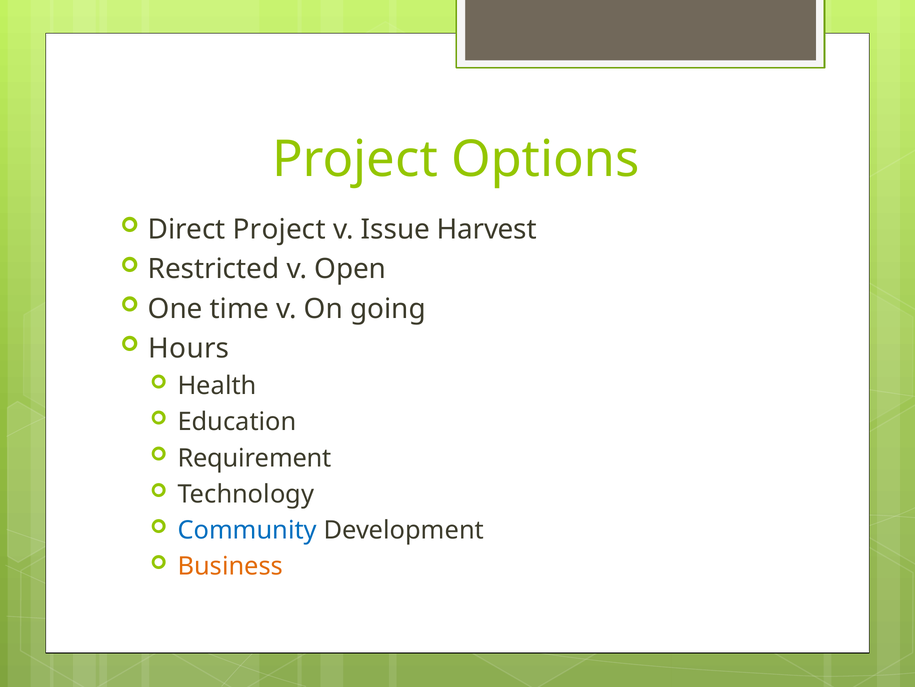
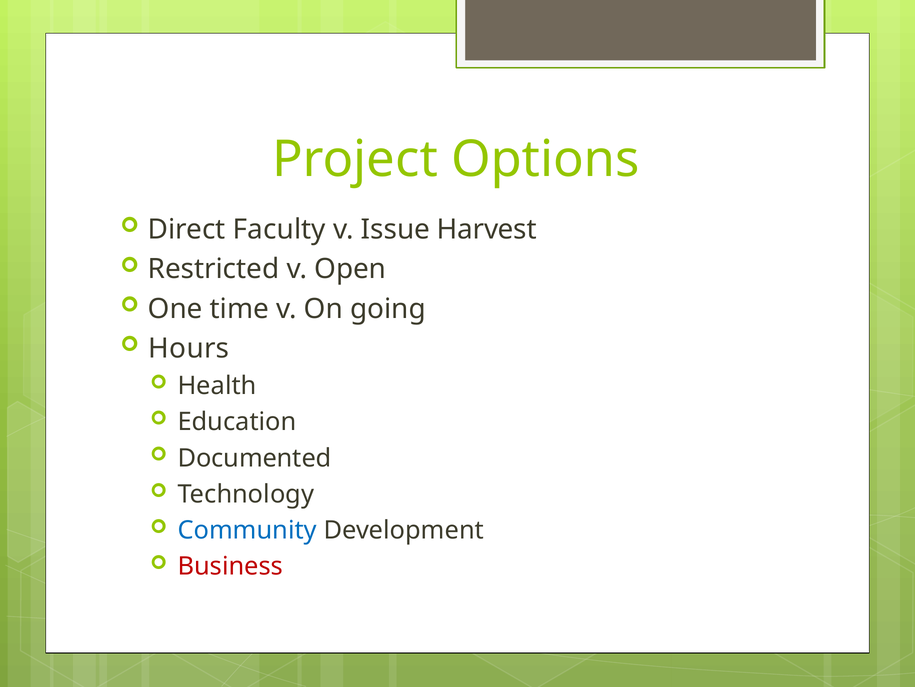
Direct Project: Project -> Faculty
Requirement: Requirement -> Documented
Business colour: orange -> red
